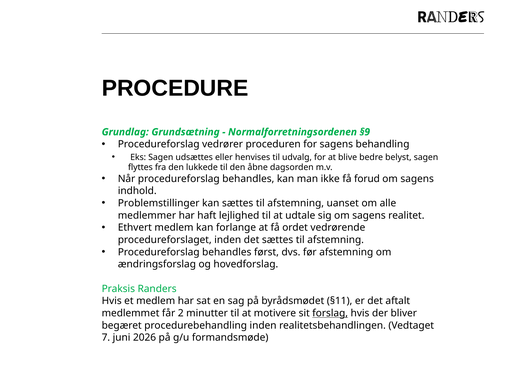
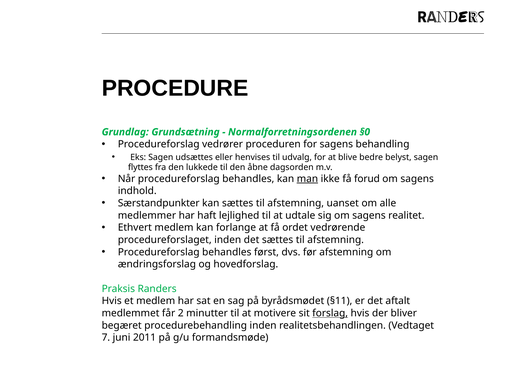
§9: §9 -> §0
man underline: none -> present
Problemstillinger: Problemstillinger -> Særstandpunkter
2026: 2026 -> 2011
